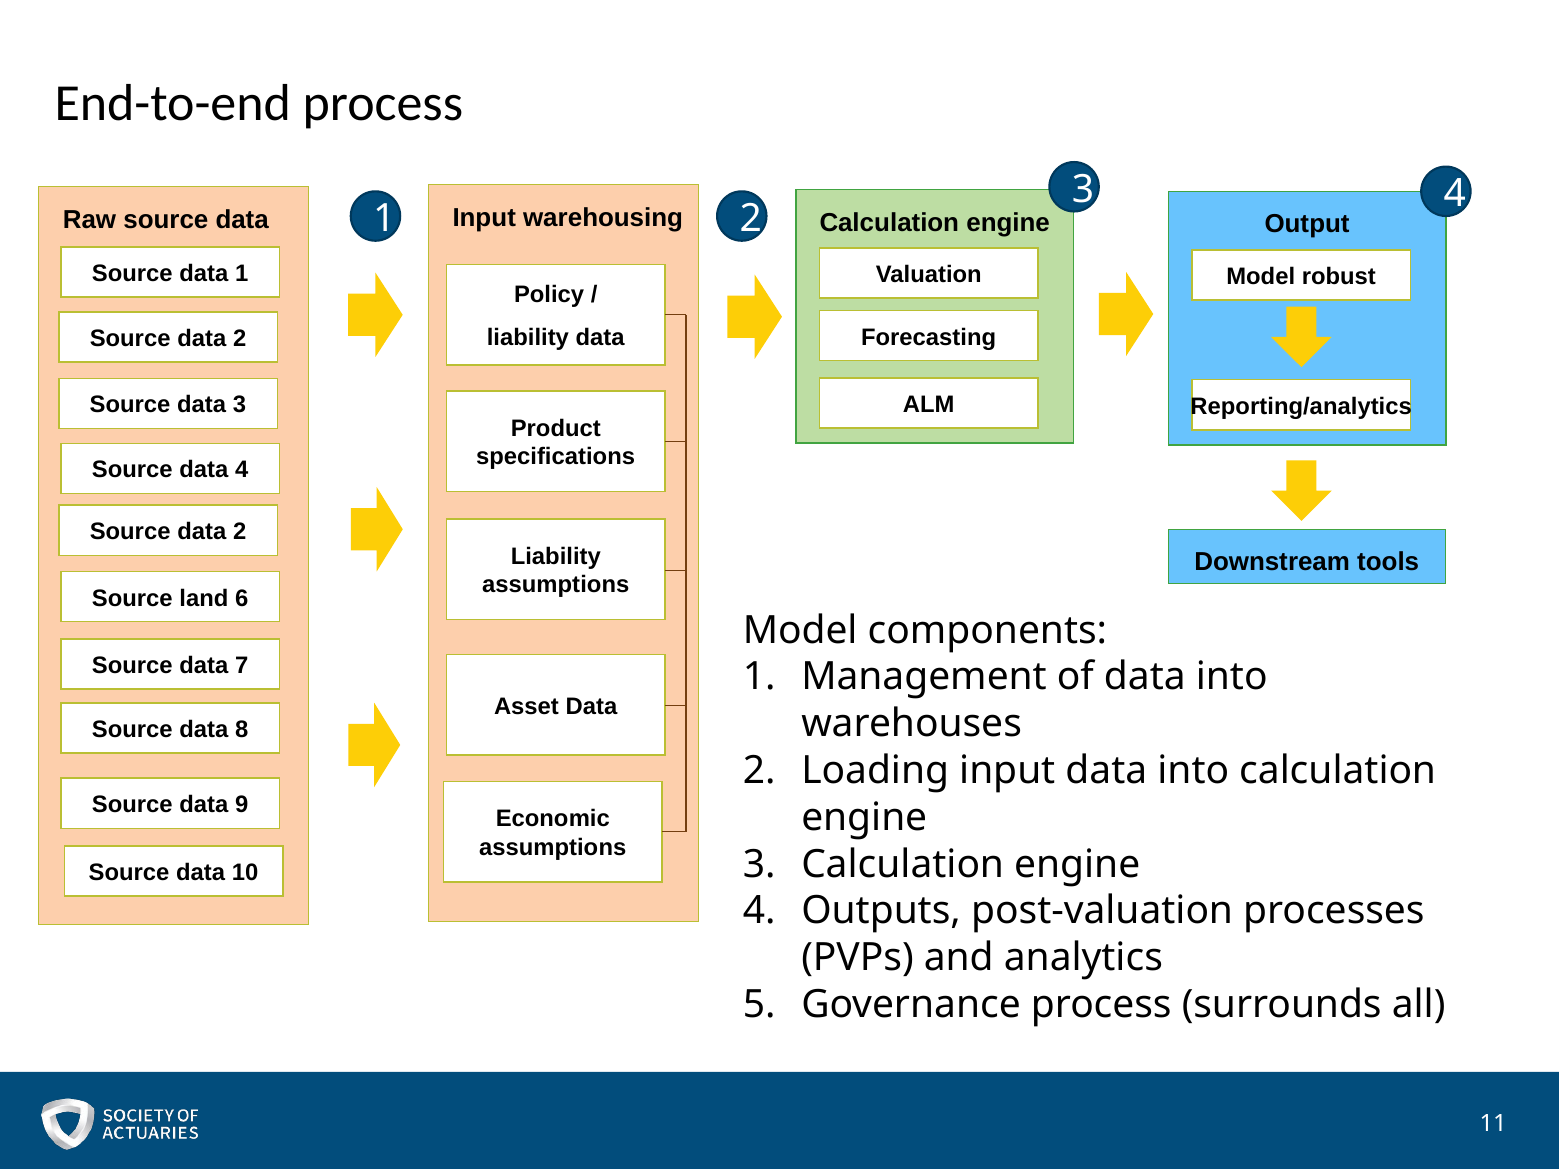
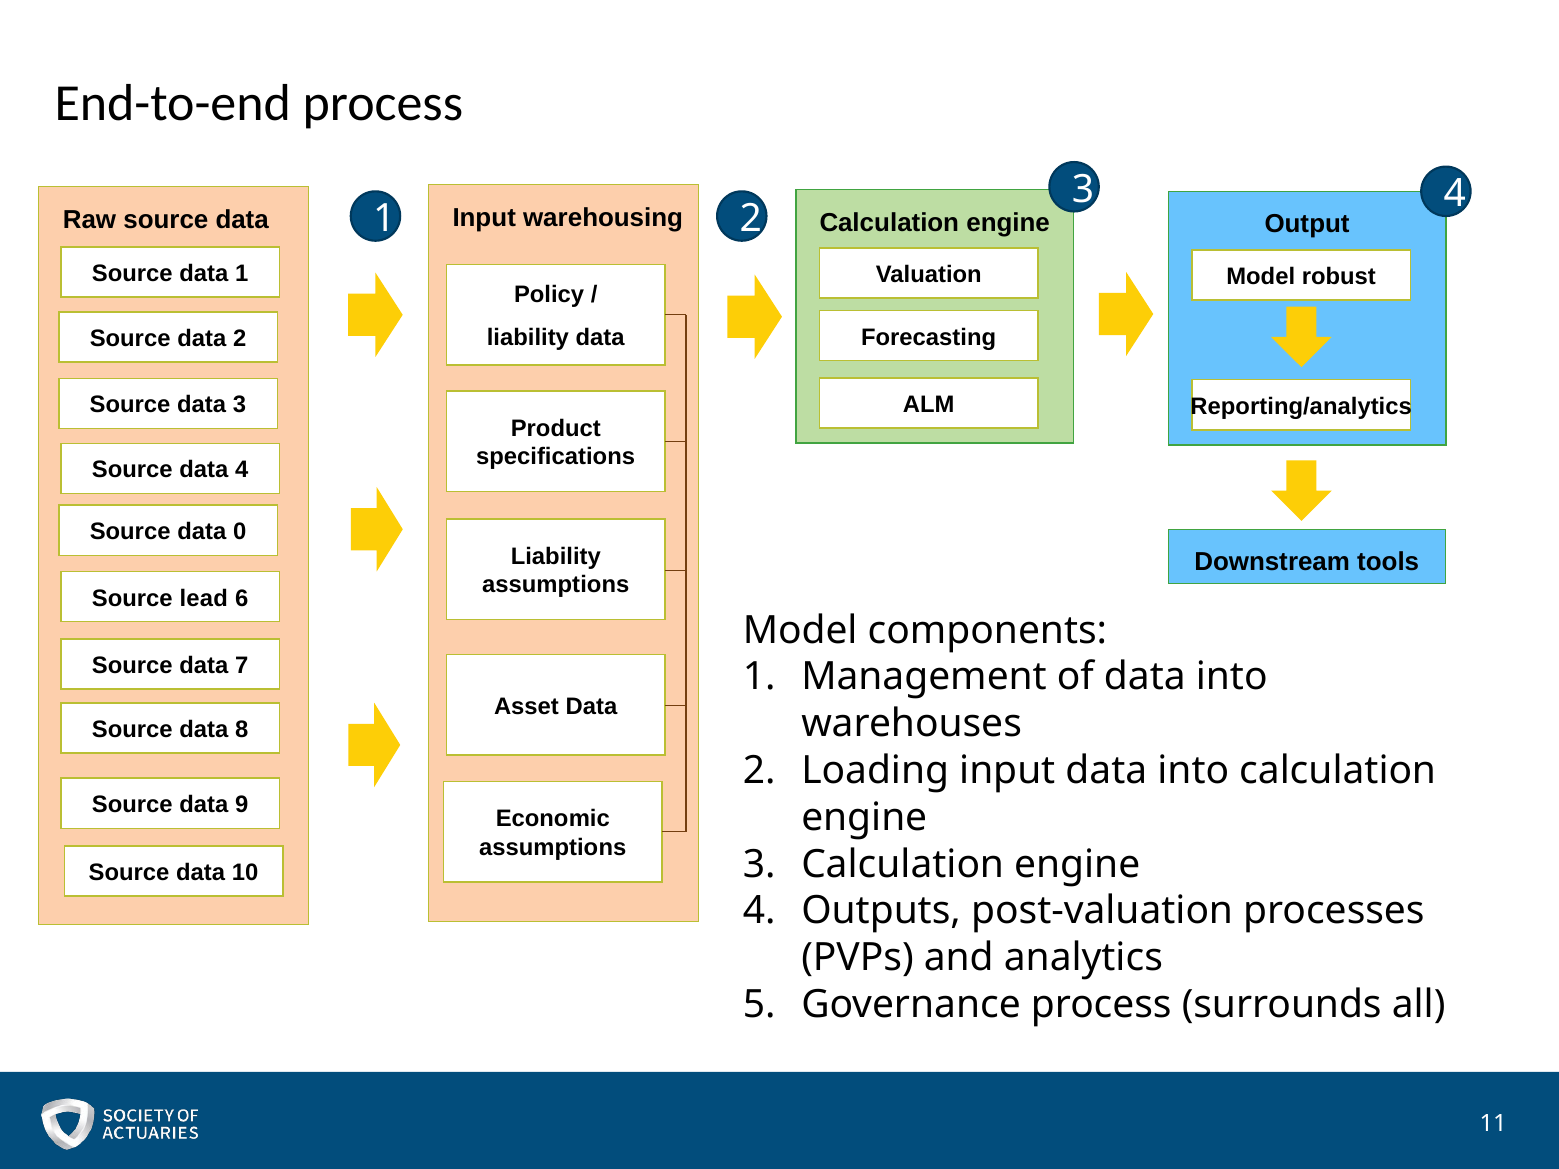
2 at (240, 532): 2 -> 0
land: land -> lead
